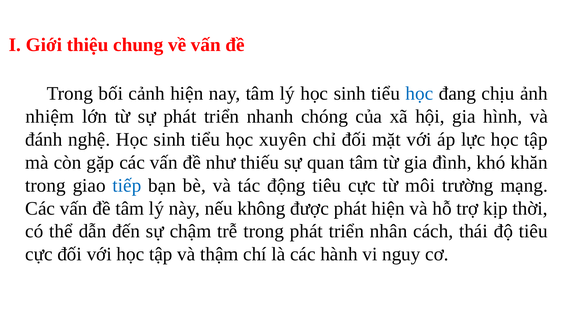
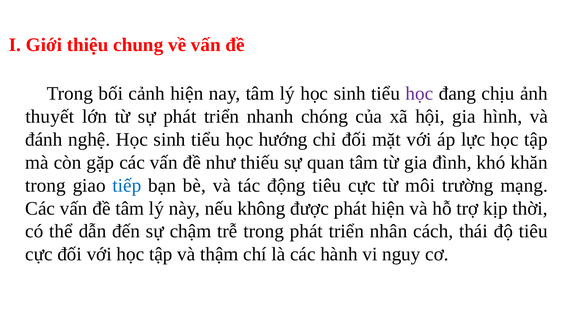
học at (419, 94) colour: blue -> purple
nhiệm: nhiệm -> thuyết
xuyên: xuyên -> hướng
